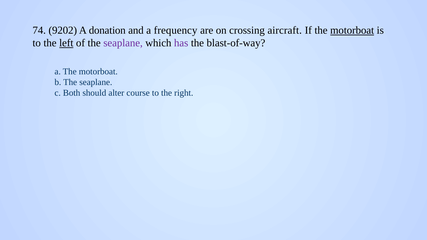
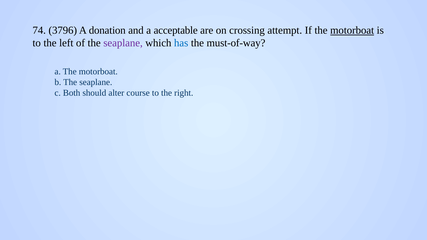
9202: 9202 -> 3796
frequency: frequency -> acceptable
aircraft: aircraft -> attempt
left underline: present -> none
has colour: purple -> blue
blast-of-way: blast-of-way -> must-of-way
